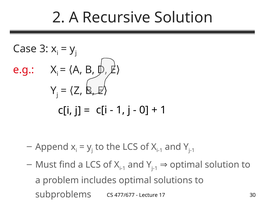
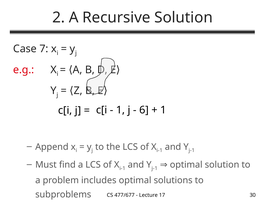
3: 3 -> 7
0: 0 -> 6
